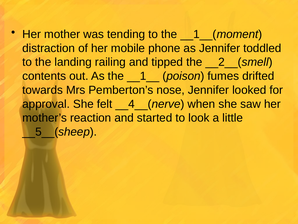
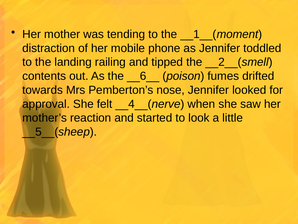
__1__: __1__ -> __6__
